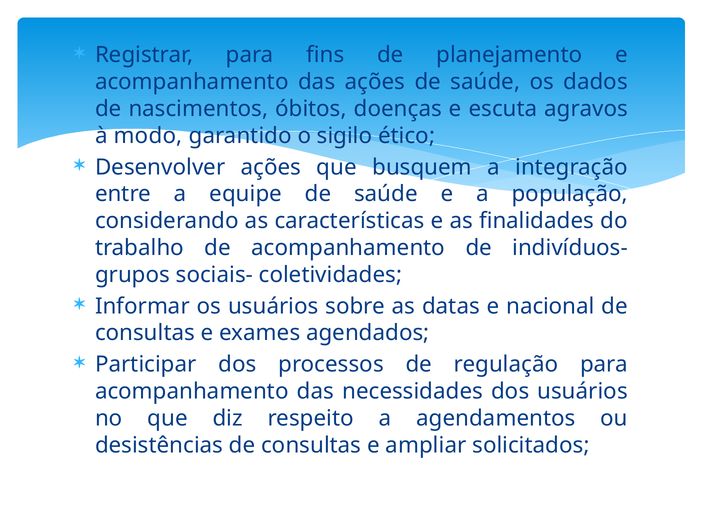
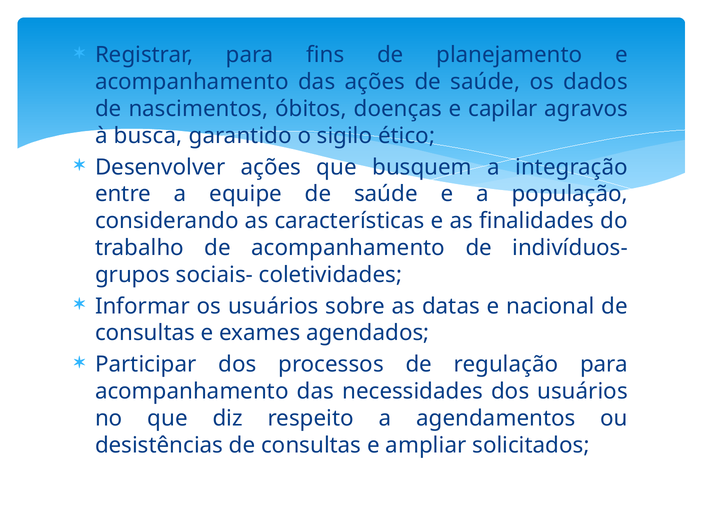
escuta: escuta -> capilar
modo: modo -> busca
